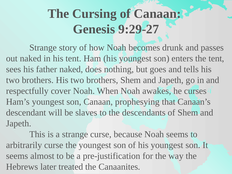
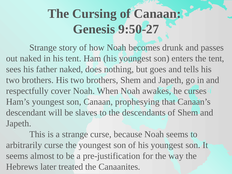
9:29-27: 9:29-27 -> 9:50-27
